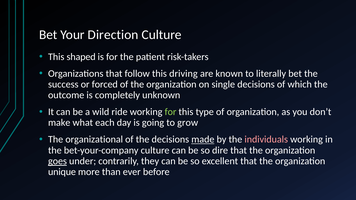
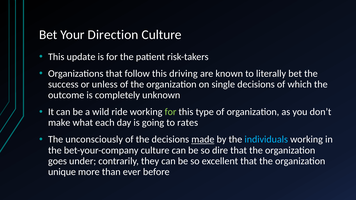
shaped: shaped -> update
forced: forced -> unless
grow: grow -> rates
organizational: organizational -> unconsciously
individuals colour: pink -> light blue
goes underline: present -> none
